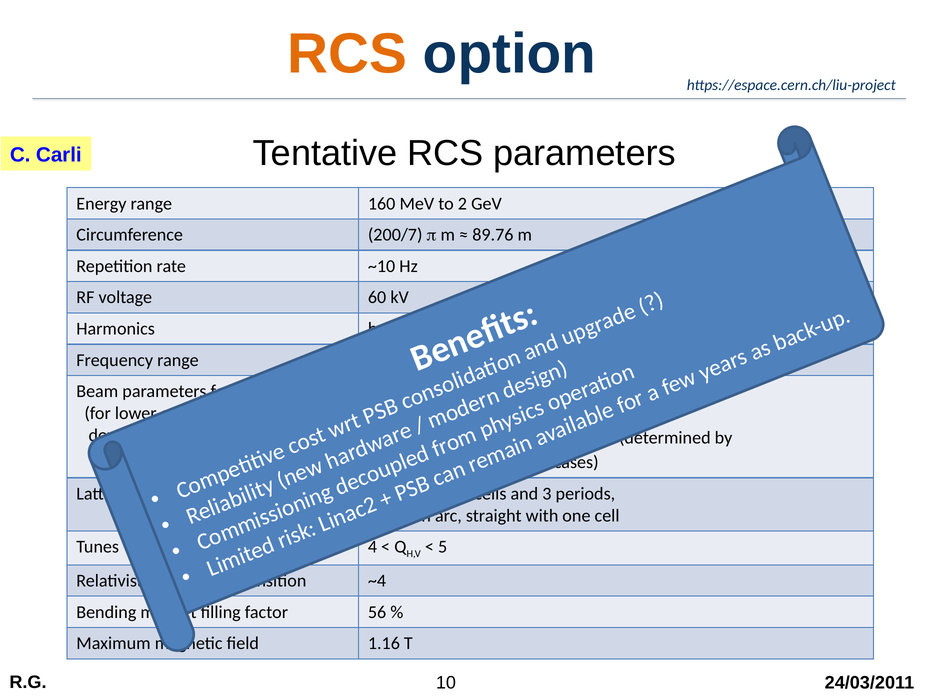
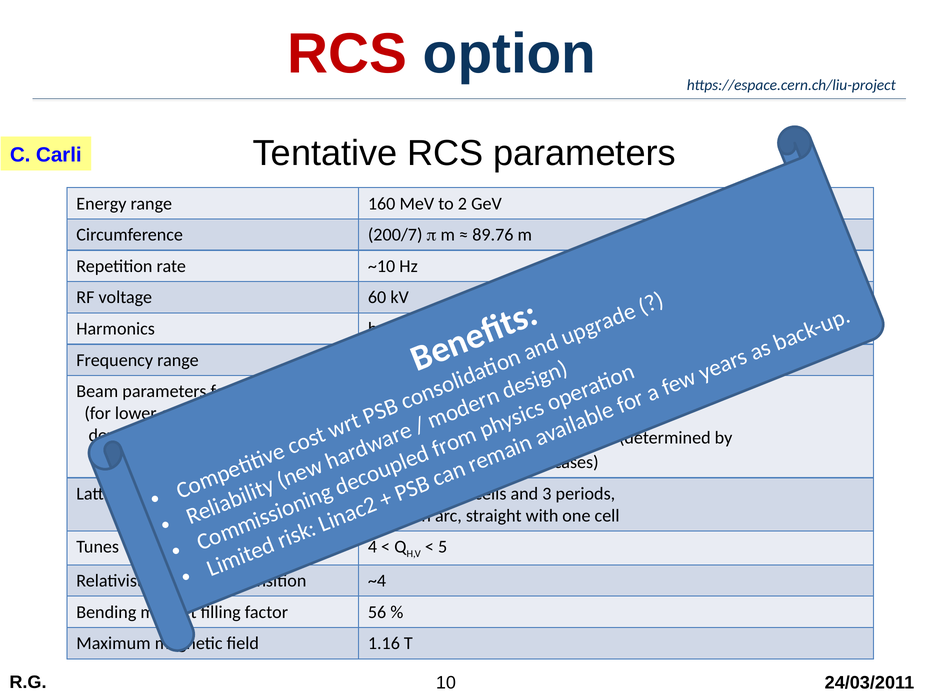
RCS at (347, 54) colour: orange -> red
